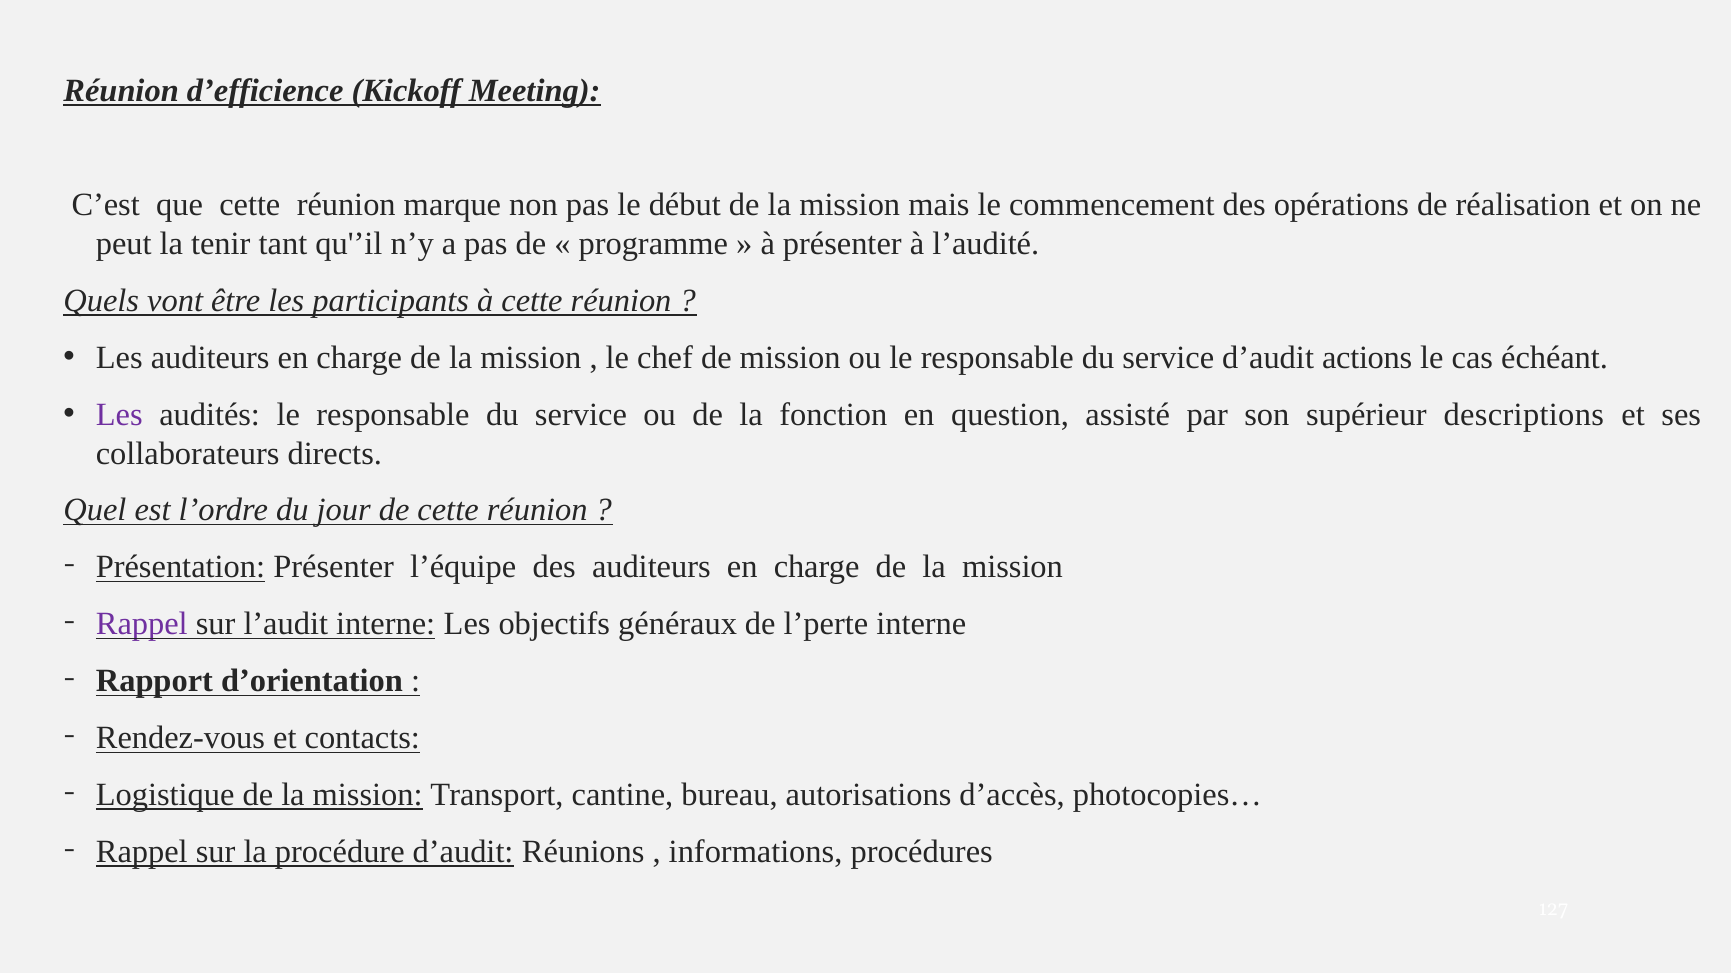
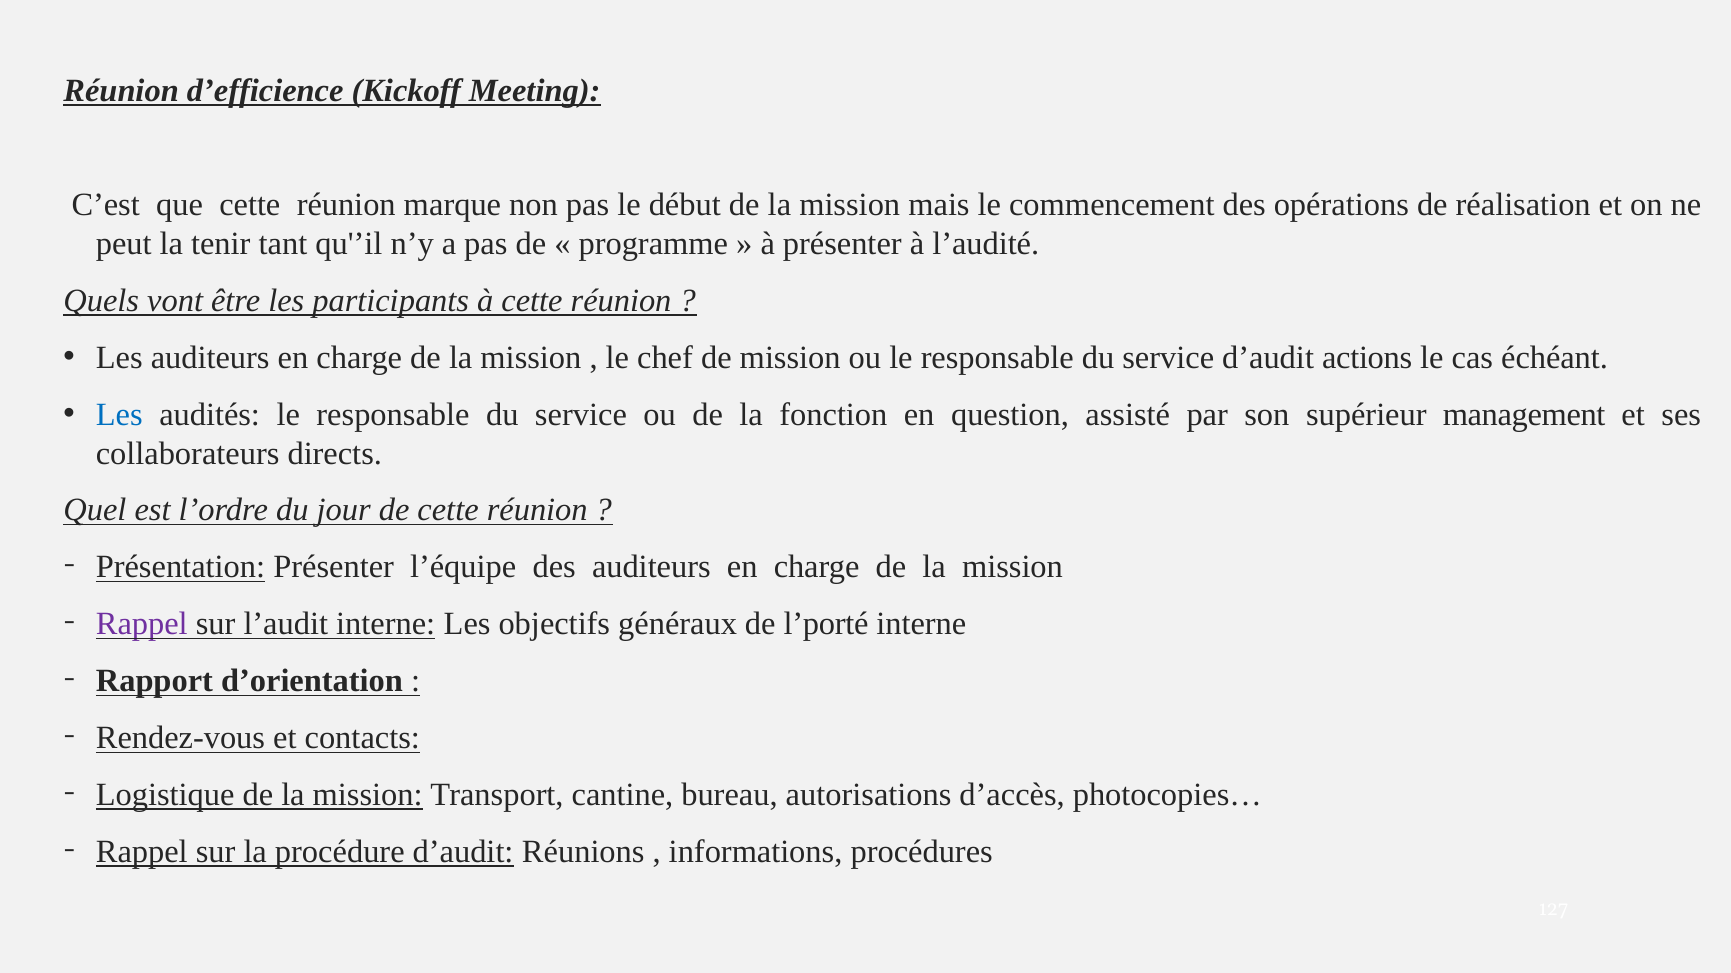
Les at (119, 415) colour: purple -> blue
descriptions: descriptions -> management
l’perte: l’perte -> l’porté
